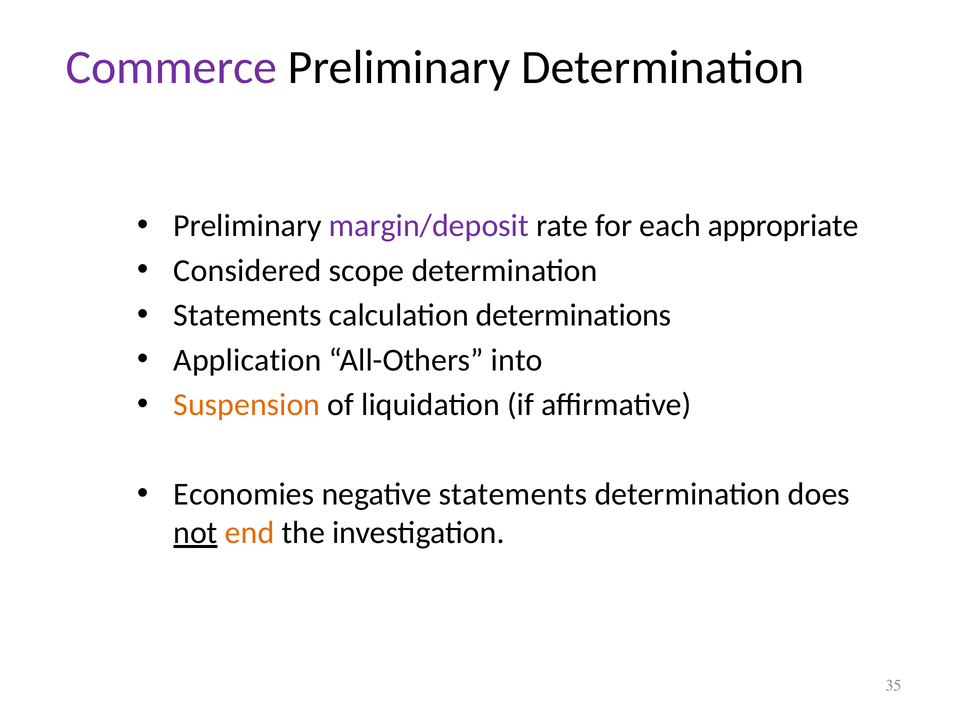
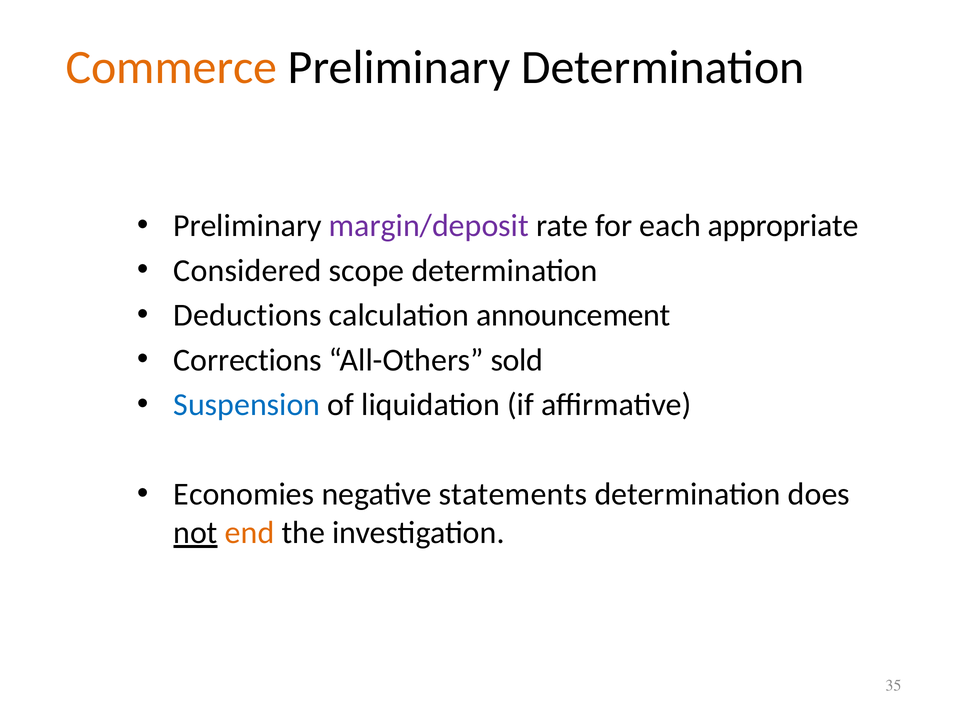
Commerce colour: purple -> orange
Statements at (248, 316): Statements -> Deductions
determinations: determinations -> announcement
Application: Application -> Corrections
into: into -> sold
Suspension colour: orange -> blue
